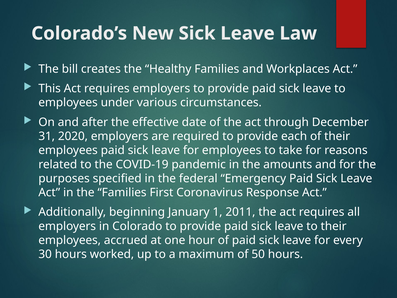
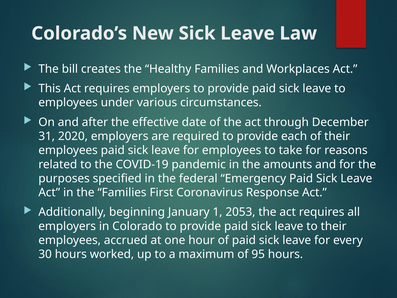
2011: 2011 -> 2053
50: 50 -> 95
